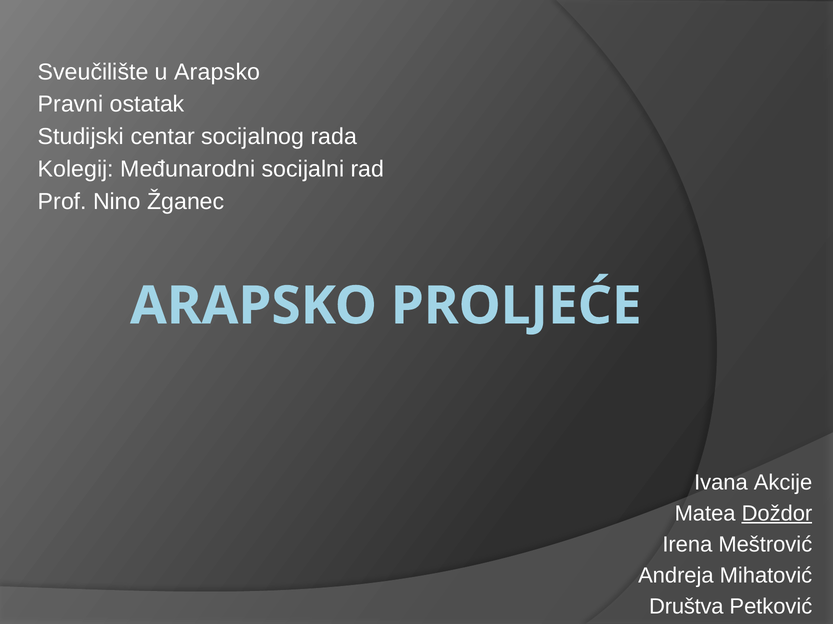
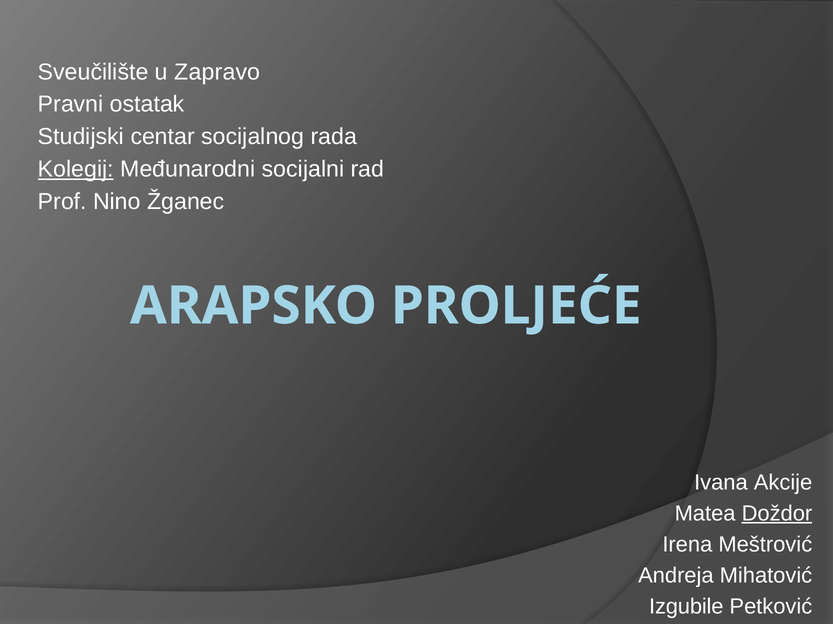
u Arapsko: Arapsko -> Zapravo
Kolegij underline: none -> present
Društva: Društva -> Izgubile
